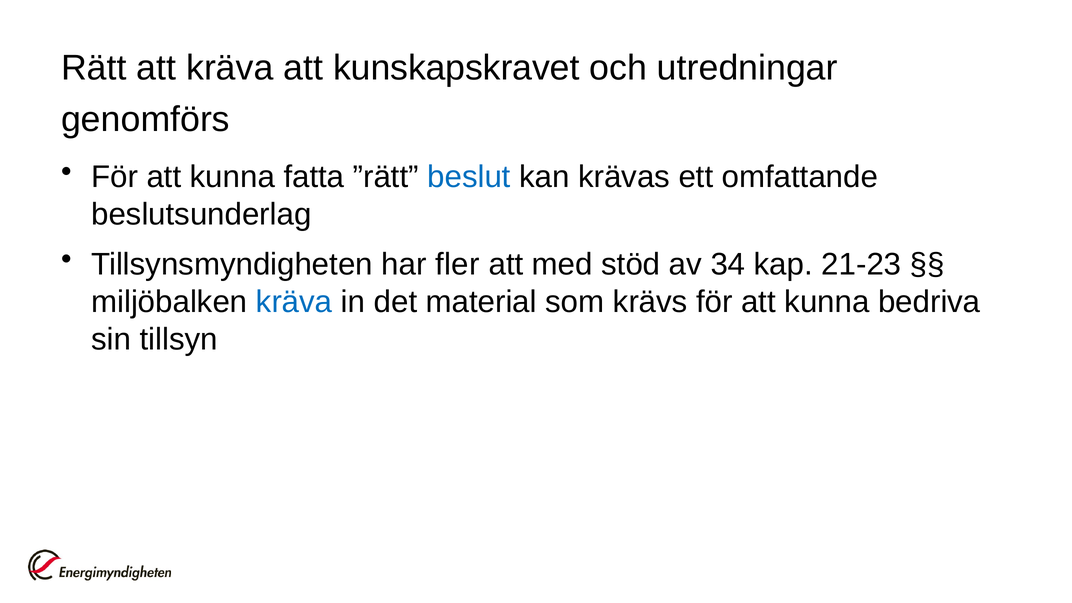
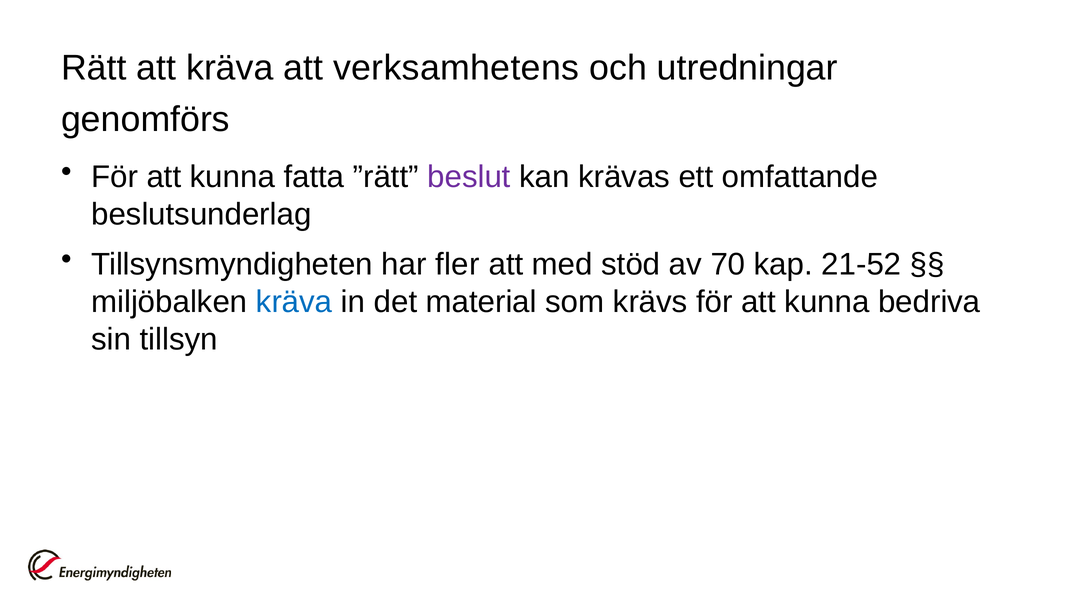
kunskapskravet: kunskapskravet -> verksamhetens
beslut colour: blue -> purple
34: 34 -> 70
21-23: 21-23 -> 21-52
